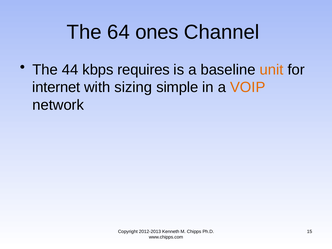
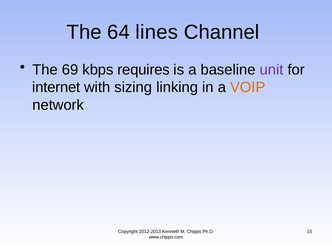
ones: ones -> lines
44: 44 -> 69
unit colour: orange -> purple
simple: simple -> linking
